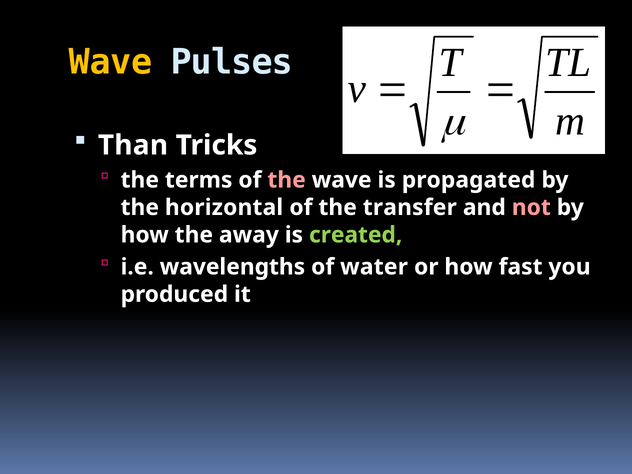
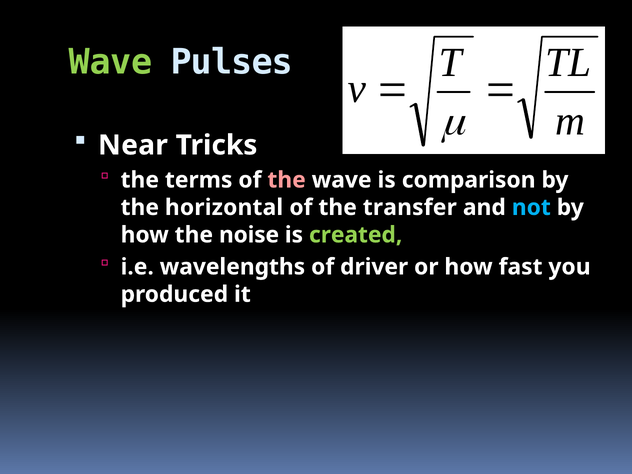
Wave at (110, 62) colour: yellow -> light green
Than: Than -> Near
propagated: propagated -> comparison
not colour: pink -> light blue
away: away -> noise
water: water -> driver
